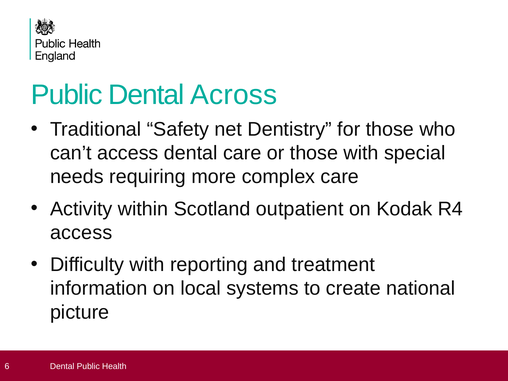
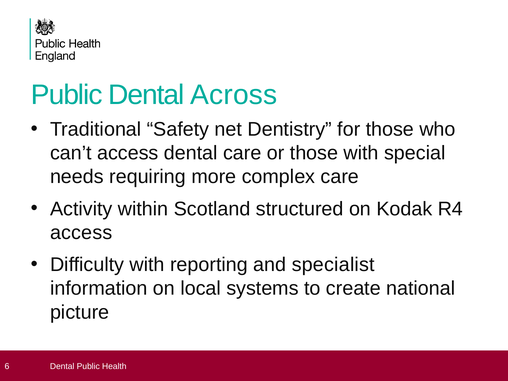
outpatient: outpatient -> structured
treatment: treatment -> specialist
